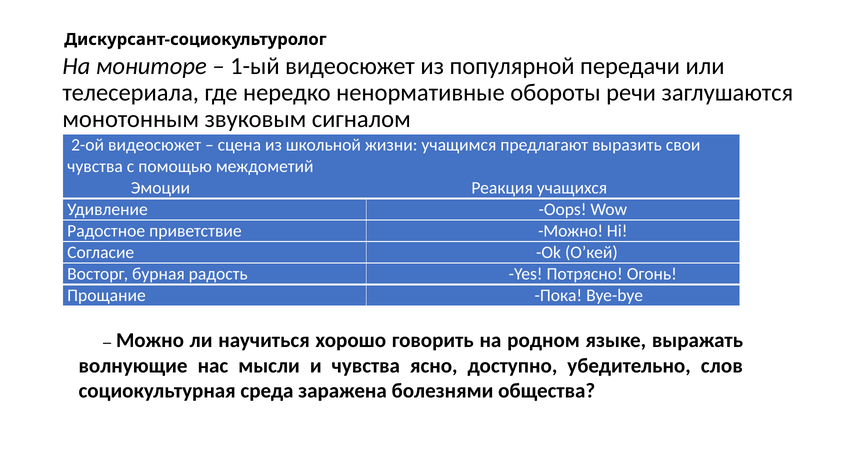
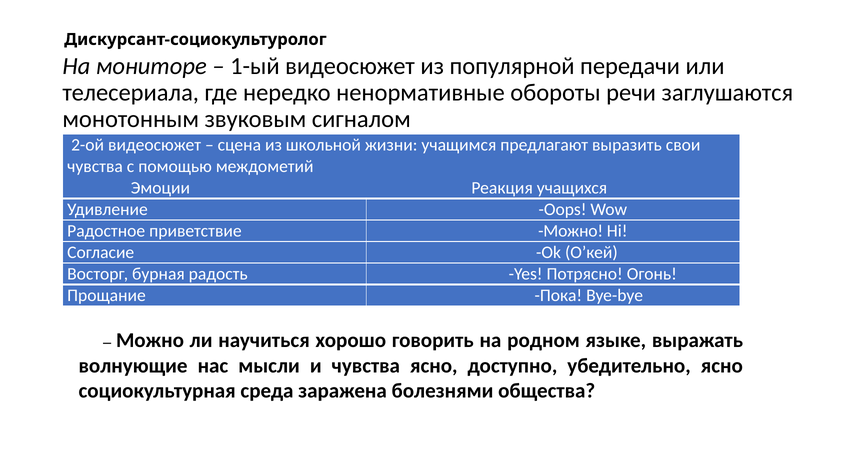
убедительно слов: слов -> ясно
